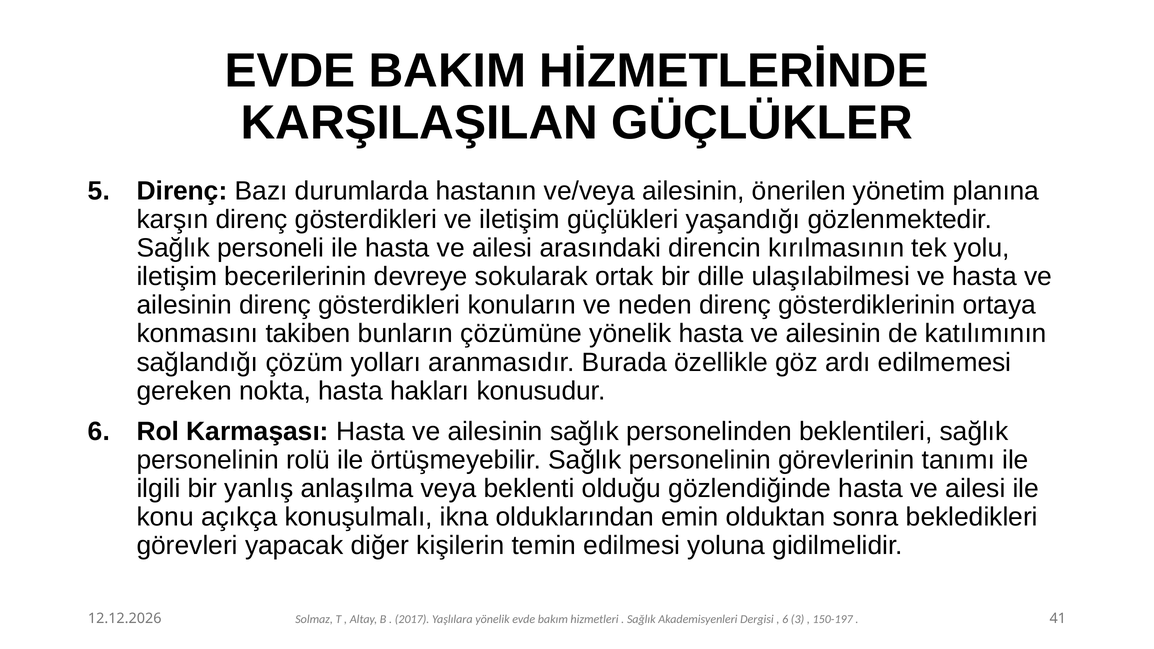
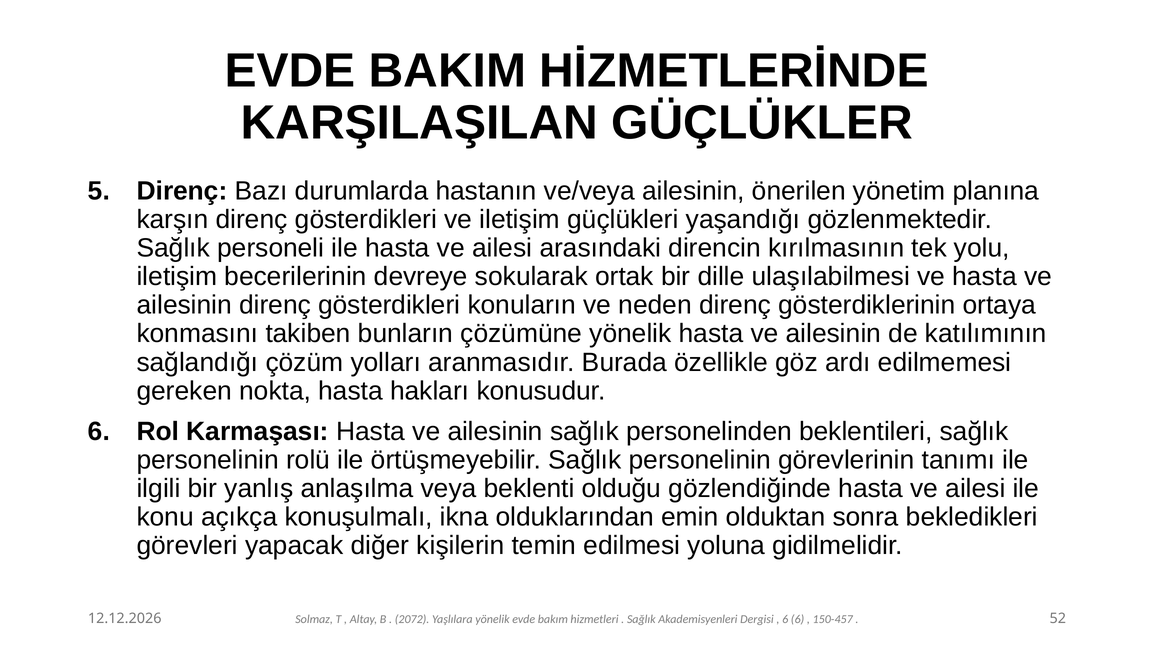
2017: 2017 -> 2072
6 3: 3 -> 6
150-197: 150-197 -> 150-457
41: 41 -> 52
